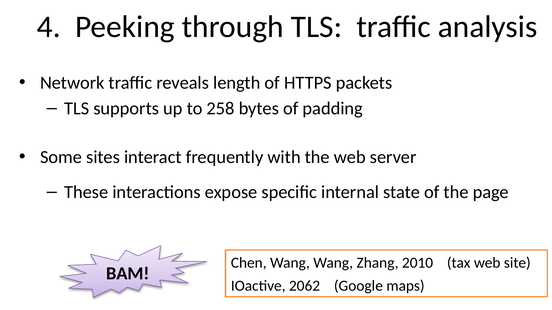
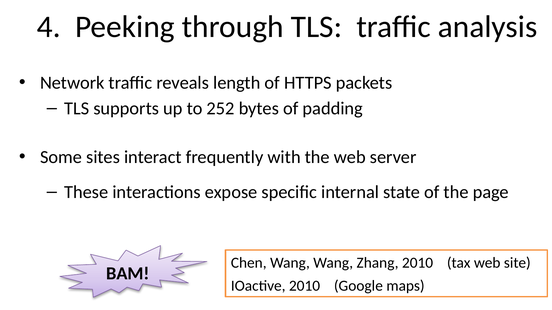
258: 258 -> 252
IOactive 2062: 2062 -> 2010
